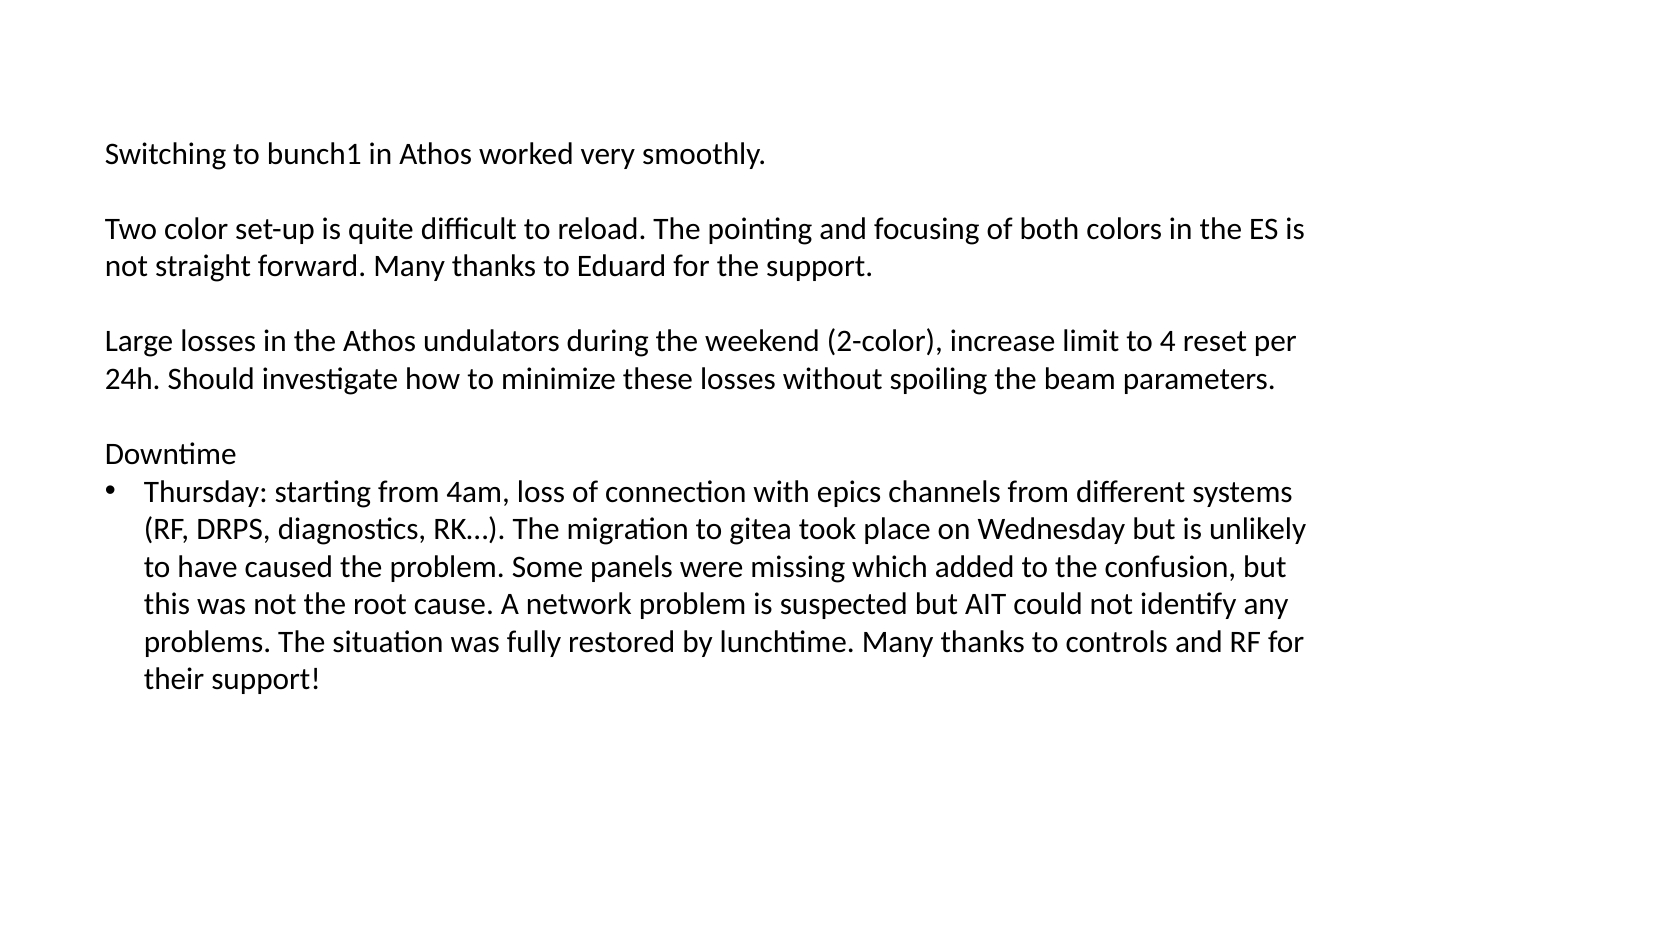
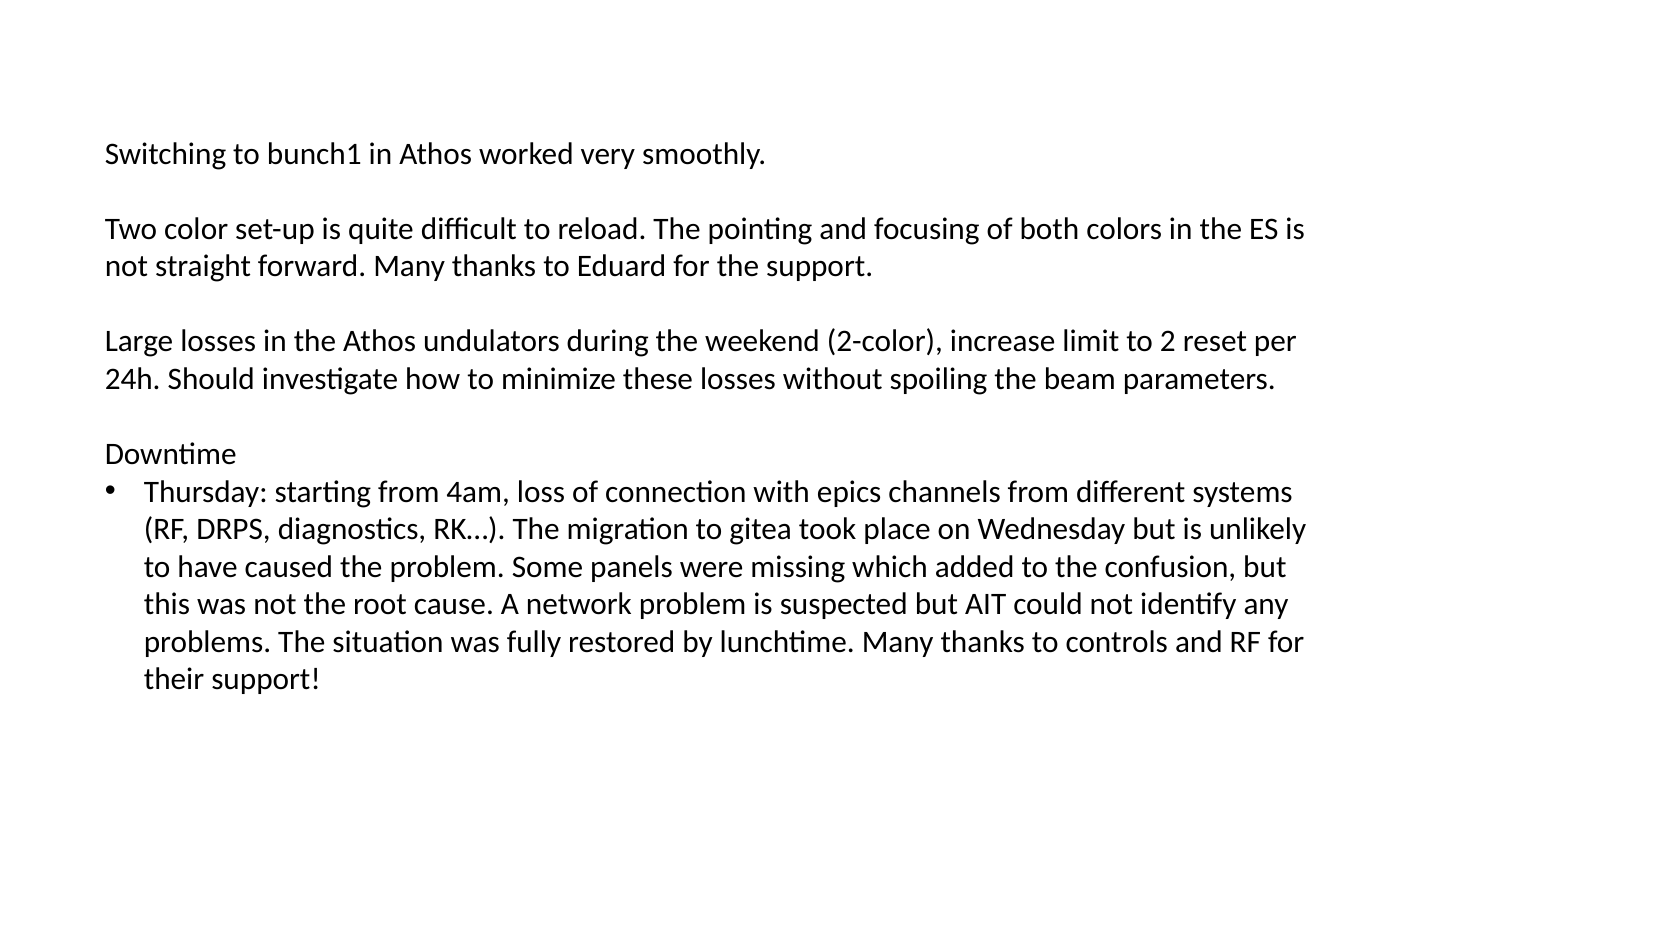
4: 4 -> 2
